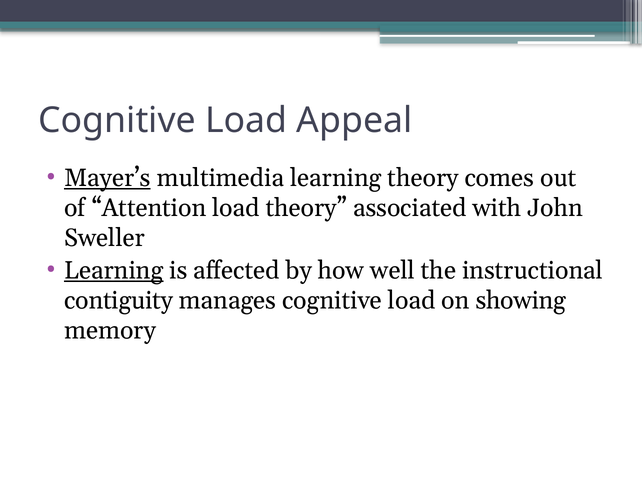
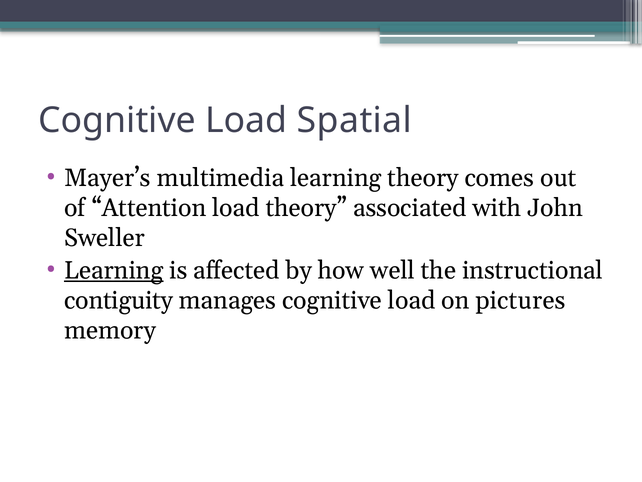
Appeal: Appeal -> Spatial
Mayer’s underline: present -> none
showing: showing -> pictures
